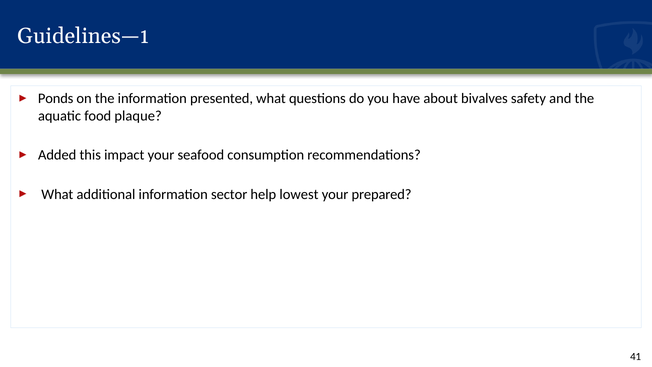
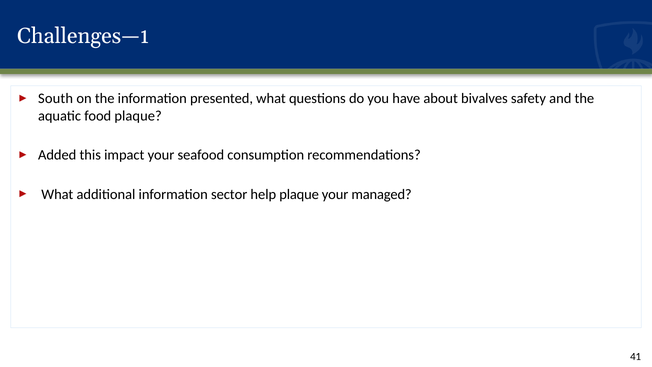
Guidelines—1: Guidelines—1 -> Challenges—1
Ponds: Ponds -> South
help lowest: lowest -> plaque
prepared: prepared -> managed
